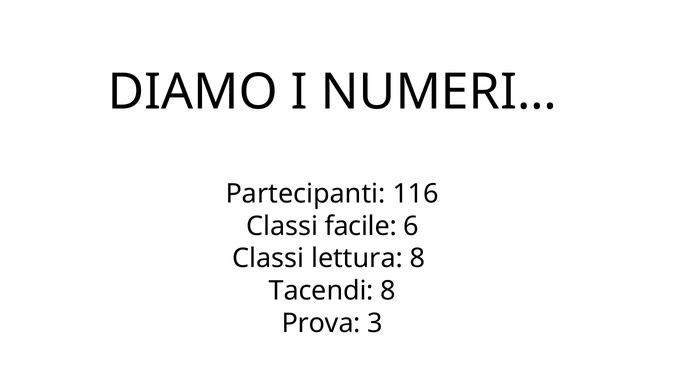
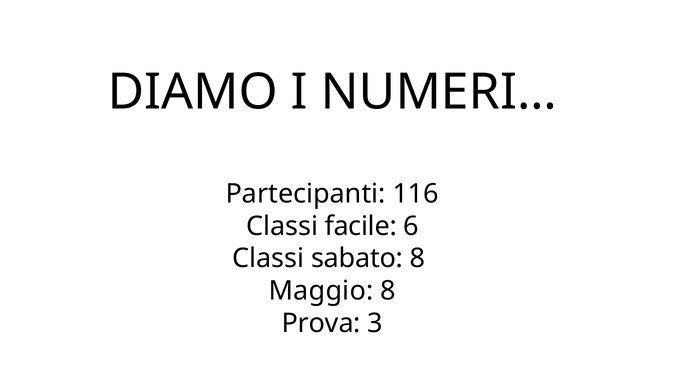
lettura: lettura -> sabato
Tacendi: Tacendi -> Maggio
